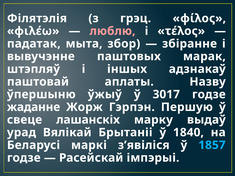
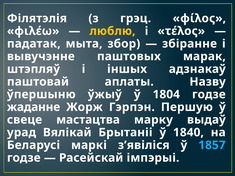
люблю colour: pink -> yellow
3017: 3017 -> 1804
лашанскіх: лашанскіх -> мастацтва
